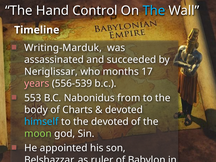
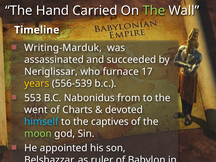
Control: Control -> Carried
The at (154, 11) colour: light blue -> light green
months: months -> furnace
years colour: pink -> yellow
body: body -> went
the devoted: devoted -> captives
